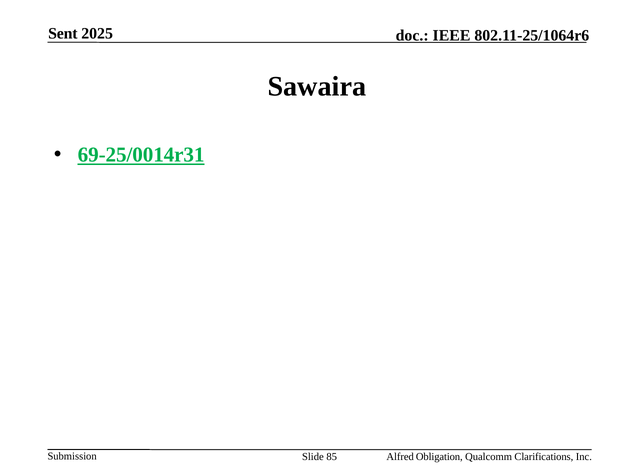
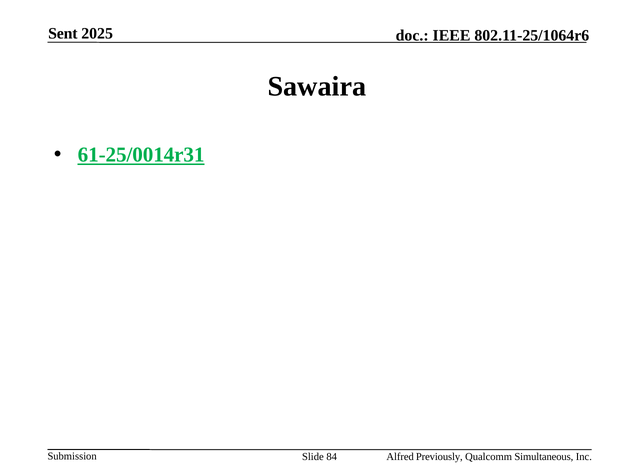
69-25/0014r31: 69-25/0014r31 -> 61-25/0014r31
85: 85 -> 84
Obligation: Obligation -> Previously
Clarifications: Clarifications -> Simultaneous
